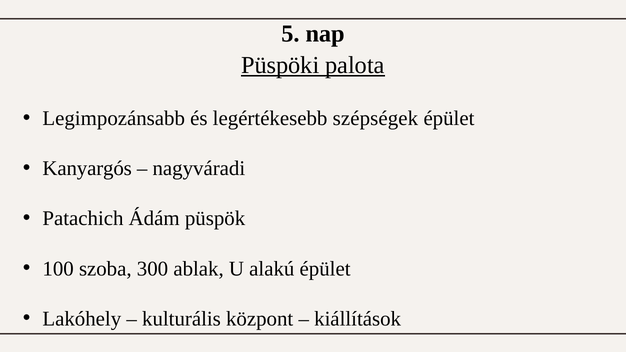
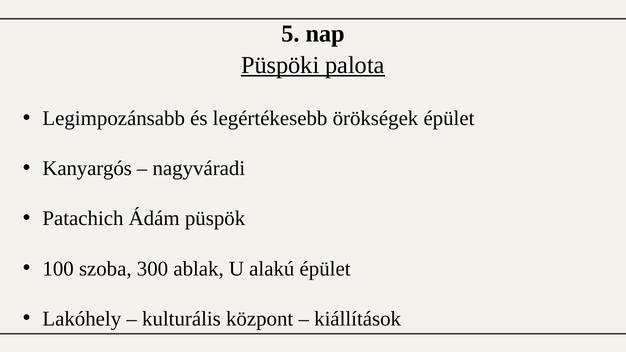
szépségek: szépségek -> örökségek
